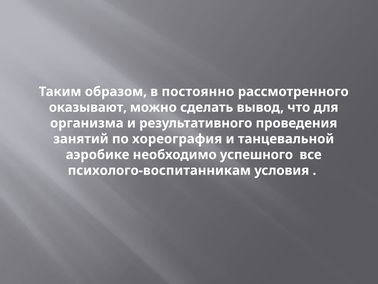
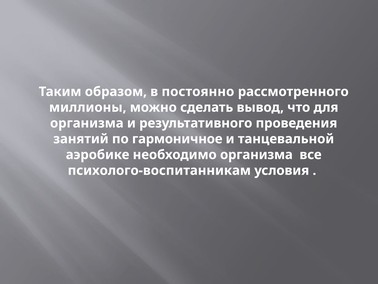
оказывают: оказывают -> миллионы
хореография: хореография -> гармоничное
необходимо успешного: успешного -> организма
